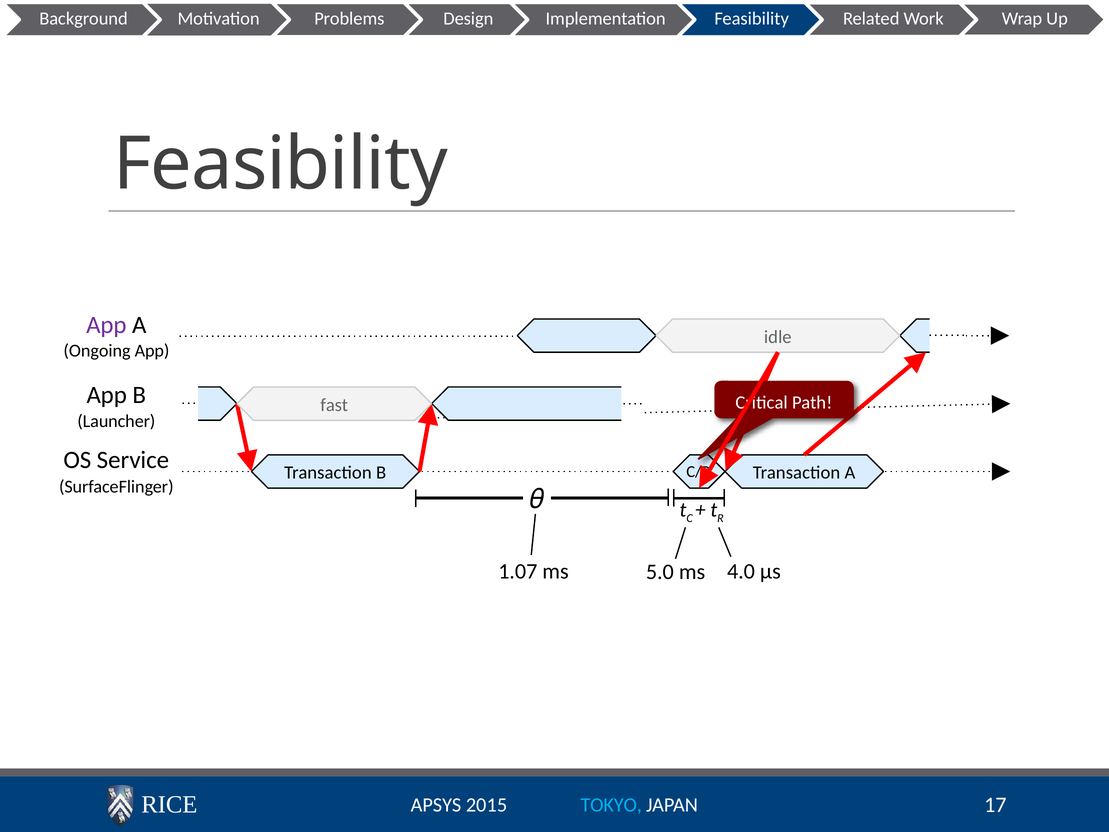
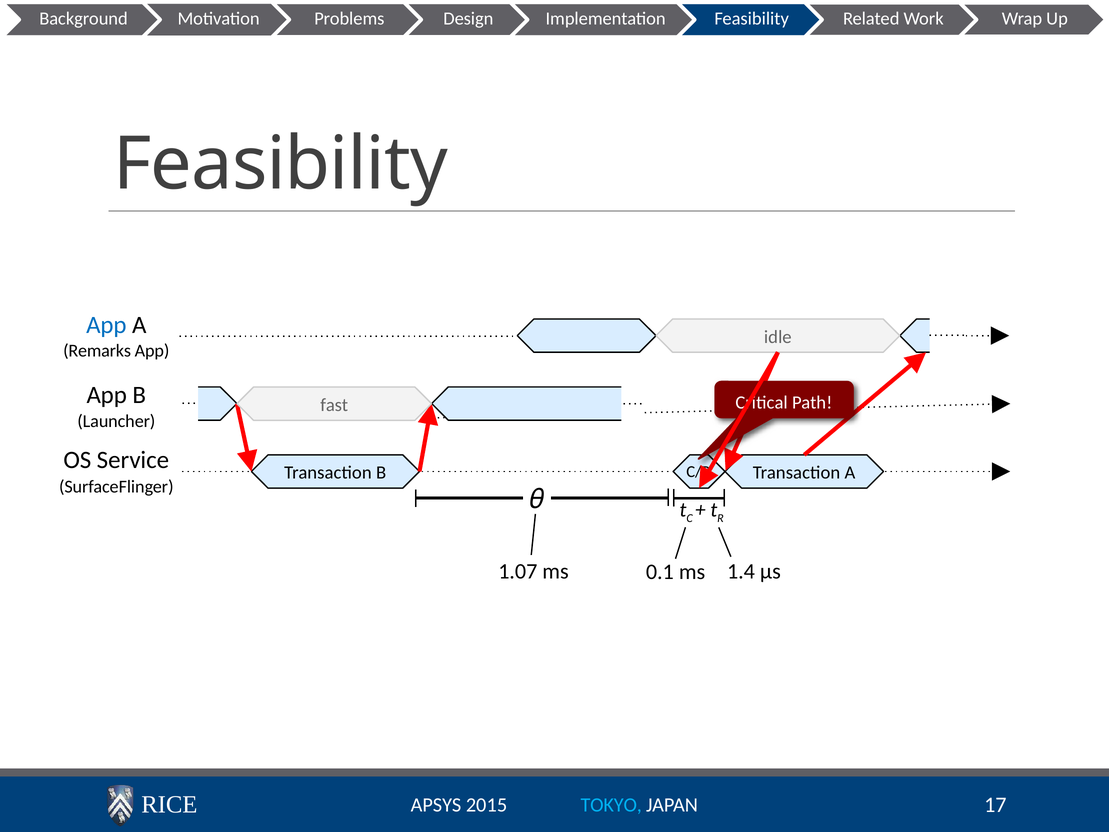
App at (106, 325) colour: purple -> blue
Ongoing: Ongoing -> Remarks
5.0: 5.0 -> 0.1
4.0: 4.0 -> 1.4
